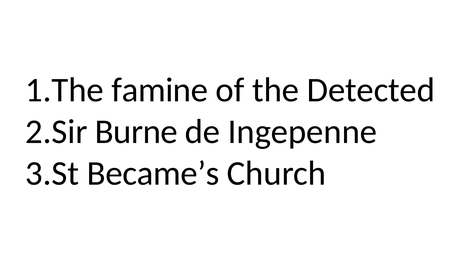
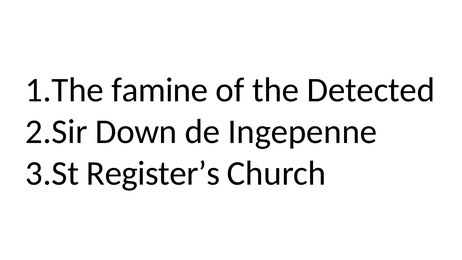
Burne: Burne -> Down
Became’s: Became’s -> Register’s
